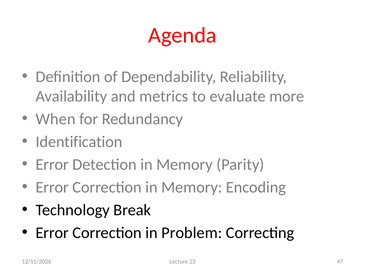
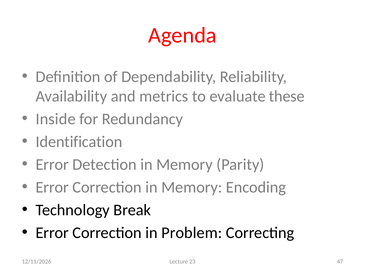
more: more -> these
When: When -> Inside
